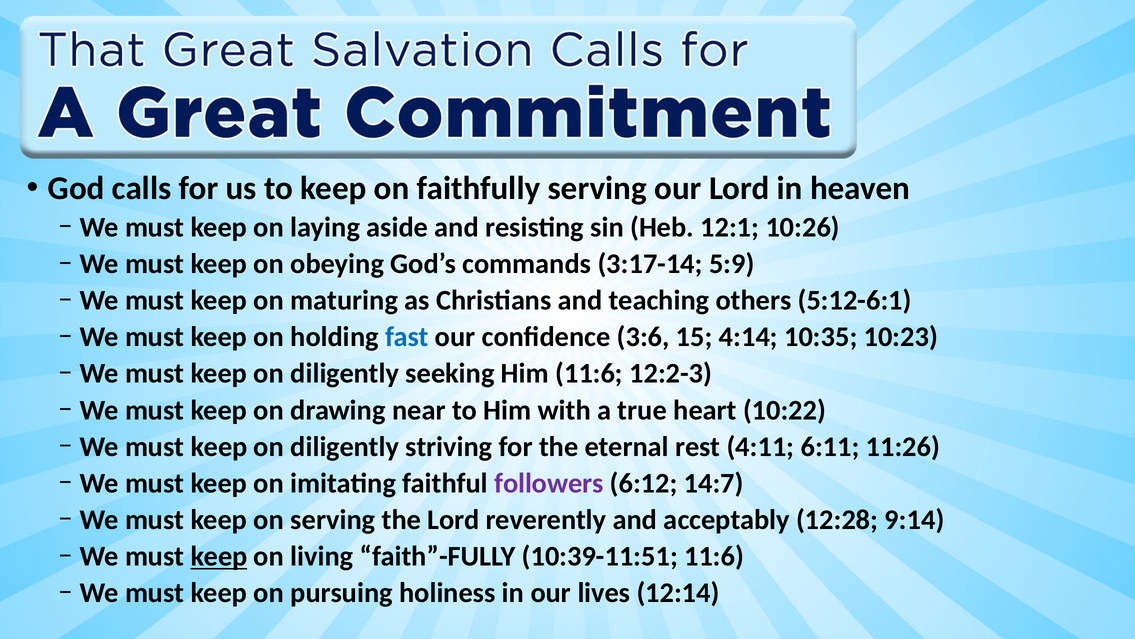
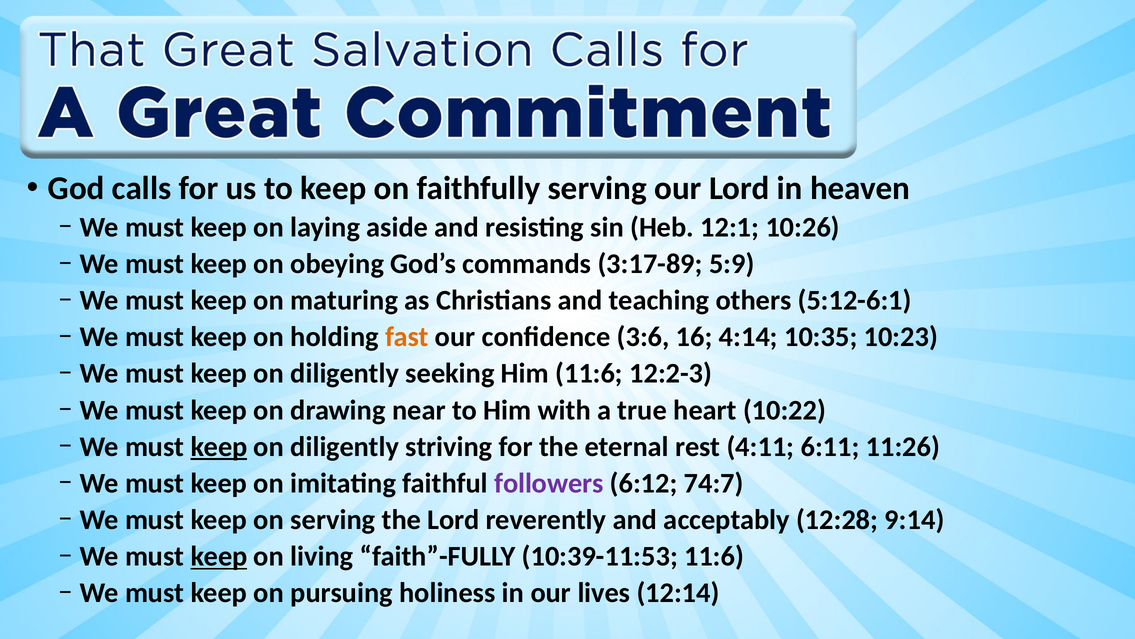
3:17-14: 3:17-14 -> 3:17-89
fast colour: blue -> orange
15: 15 -> 16
keep at (219, 446) underline: none -> present
14:7: 14:7 -> 74:7
10:39-11:51: 10:39-11:51 -> 10:39-11:53
